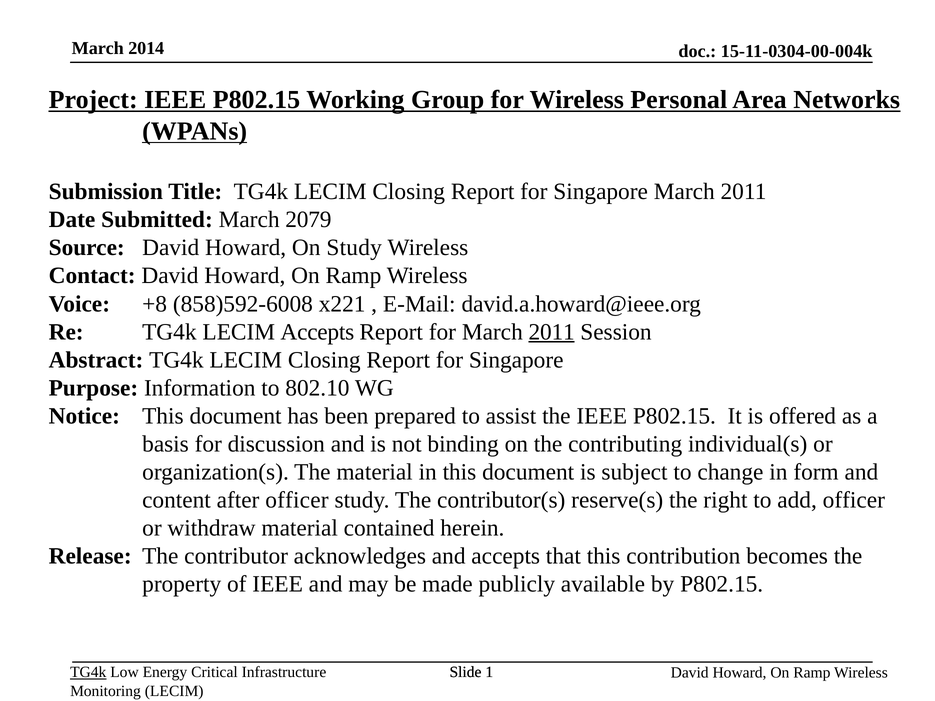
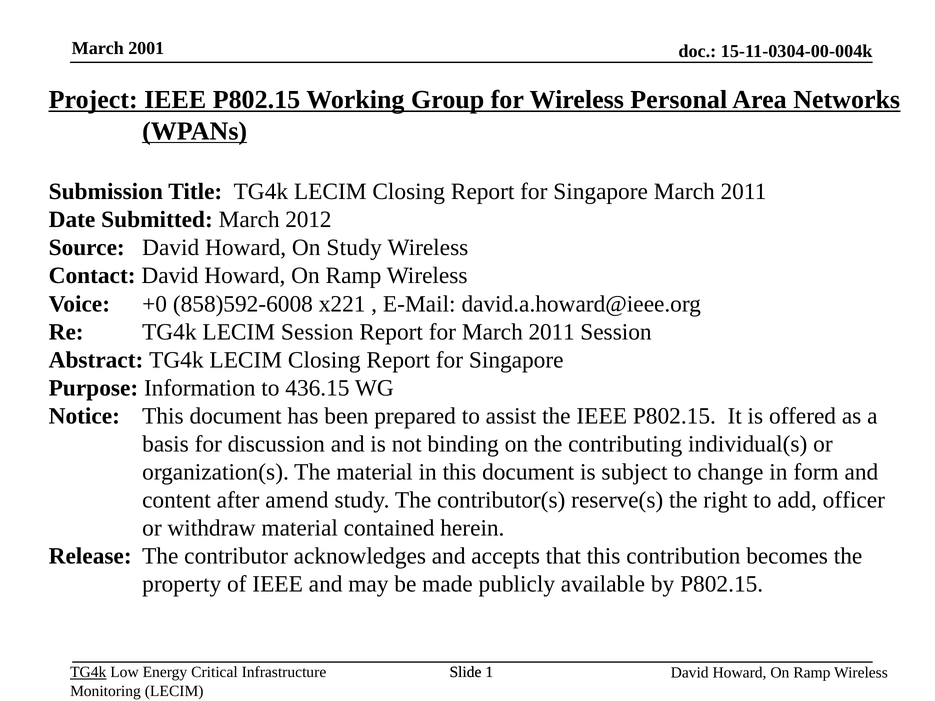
2014: 2014 -> 2001
2079: 2079 -> 2012
+8: +8 -> +0
LECIM Accepts: Accepts -> Session
2011 at (552, 332) underline: present -> none
802.10: 802.10 -> 436.15
after officer: officer -> amend
